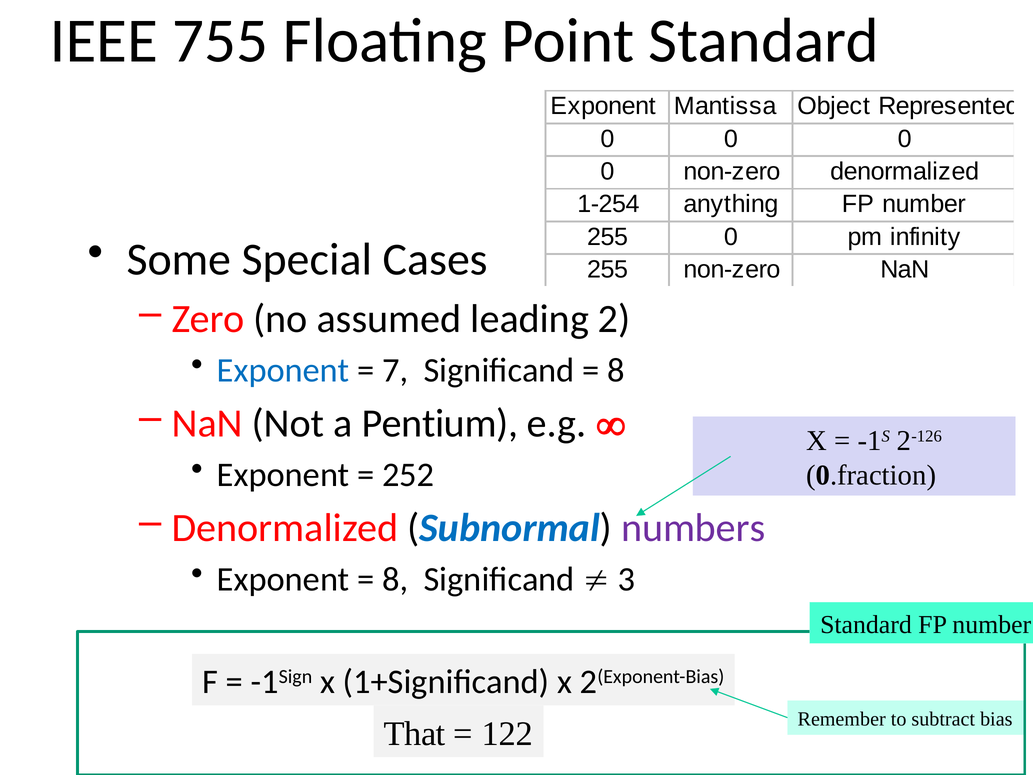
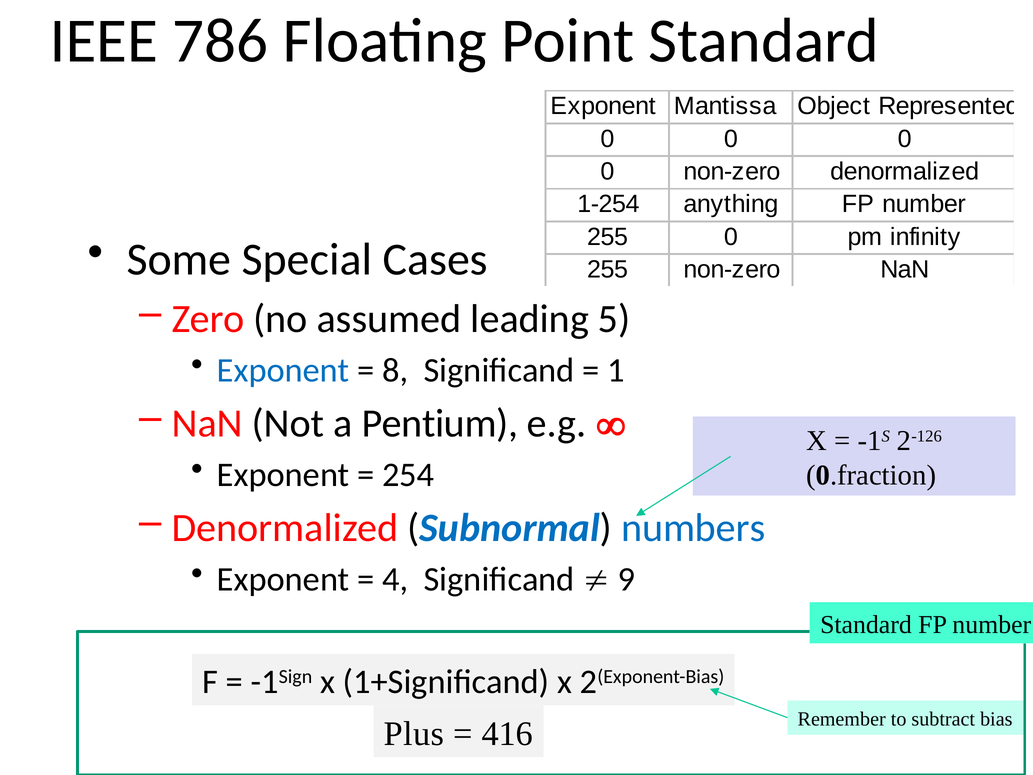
755: 755 -> 786
2: 2 -> 5
7: 7 -> 8
8 at (616, 370): 8 -> 1
252: 252 -> 254
numbers colour: purple -> blue
8 at (395, 579): 8 -> 4
3: 3 -> 9
That: That -> Plus
122: 122 -> 416
